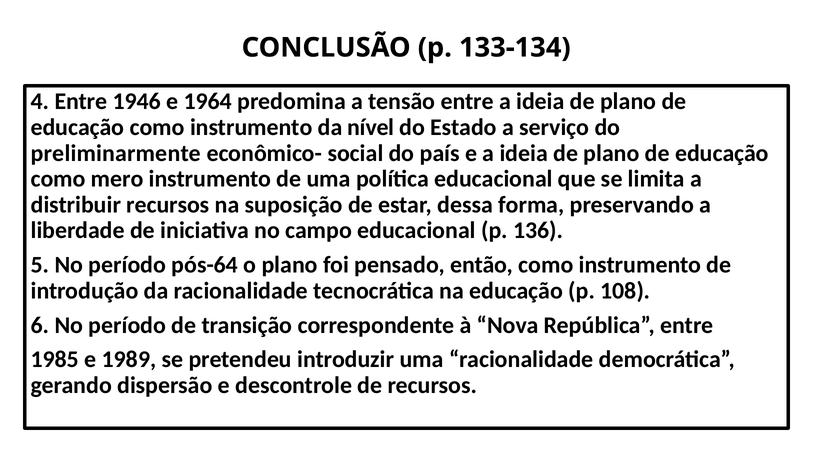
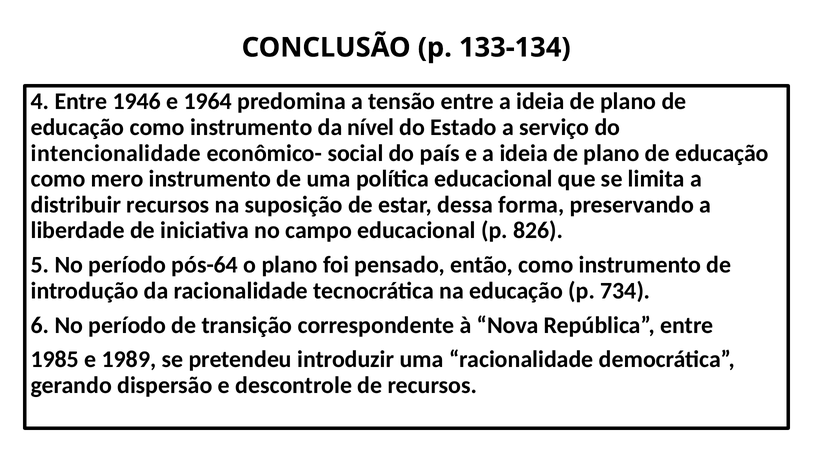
preliminarmente: preliminarmente -> intencionalidade
136: 136 -> 826
108: 108 -> 734
